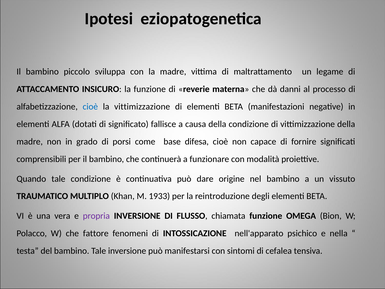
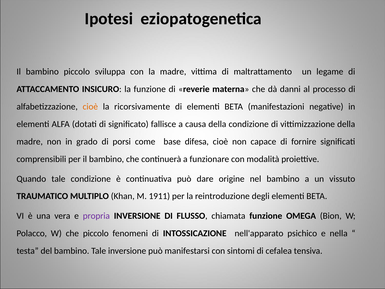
cioè at (90, 106) colour: blue -> orange
la vittimizzazione: vittimizzazione -> ricorsivamente
1933: 1933 -> 1911
che fattore: fattore -> piccolo
